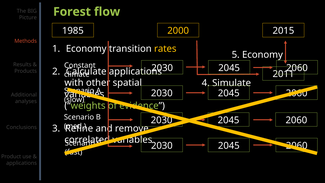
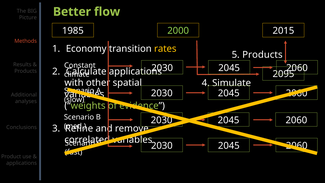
Forest: Forest -> Better
2000 colour: yellow -> light green
5 Economy: Economy -> Products
2011: 2011 -> 2095
